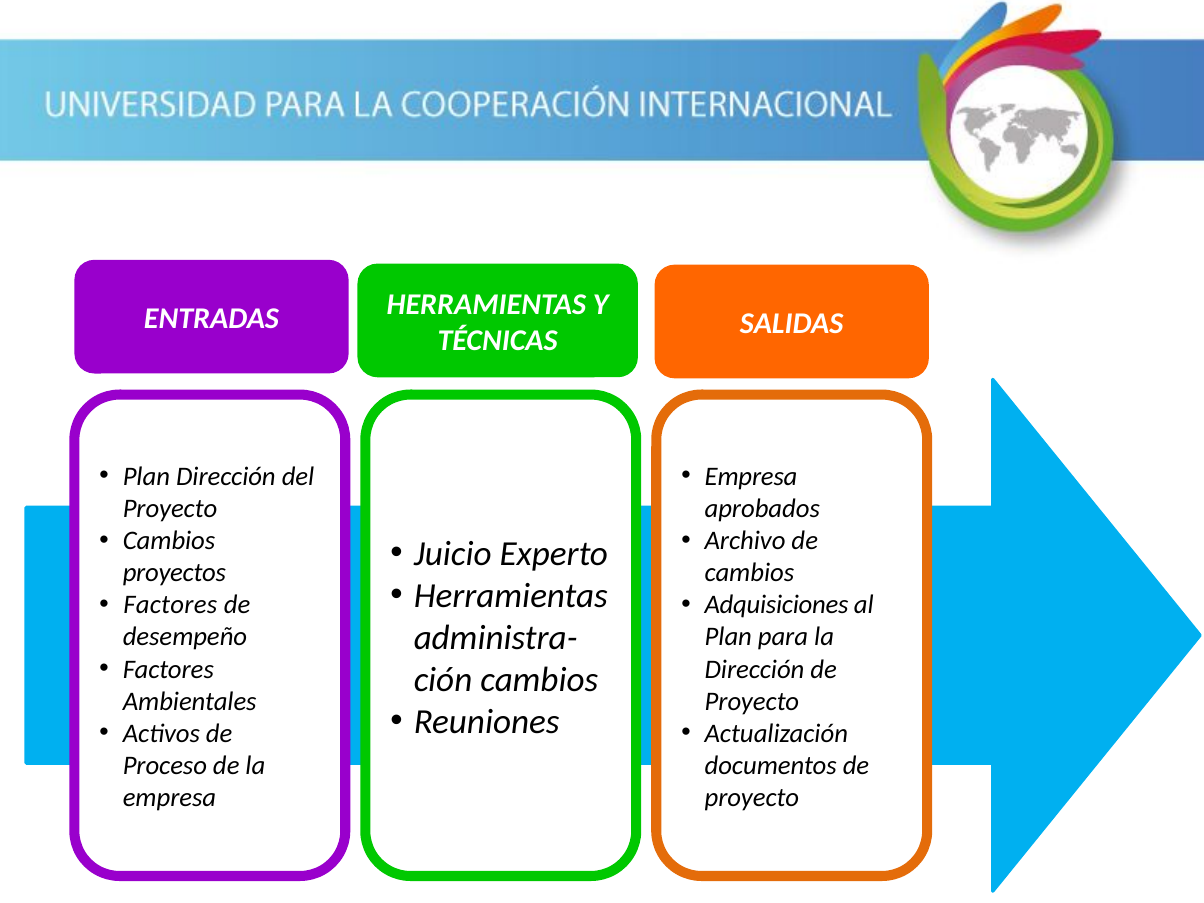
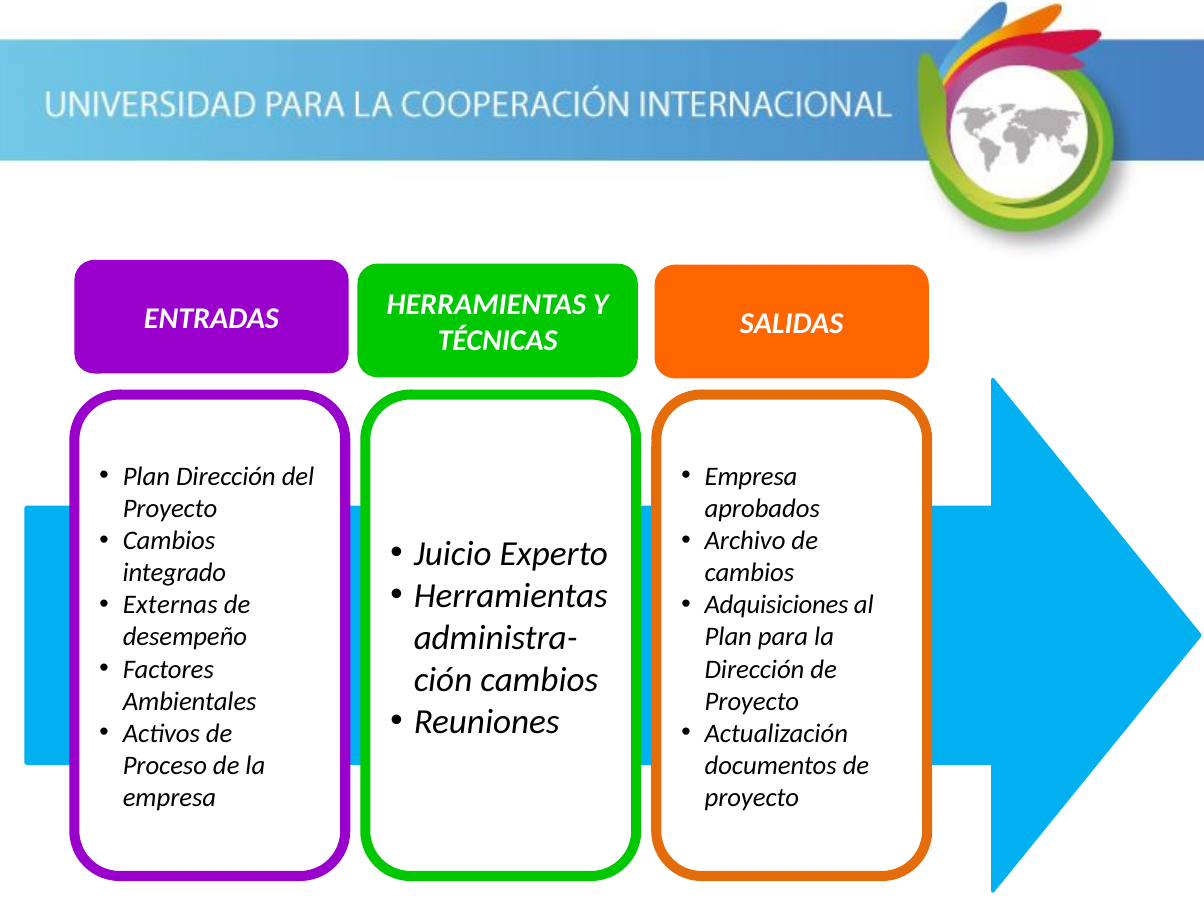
proyectos: proyectos -> integrado
Factores at (170, 605): Factores -> Externas
